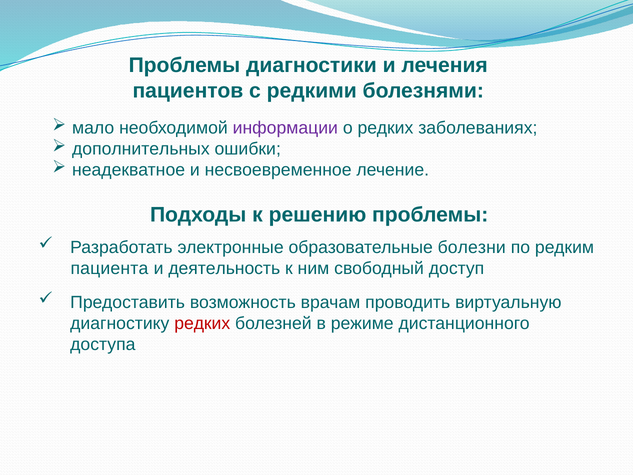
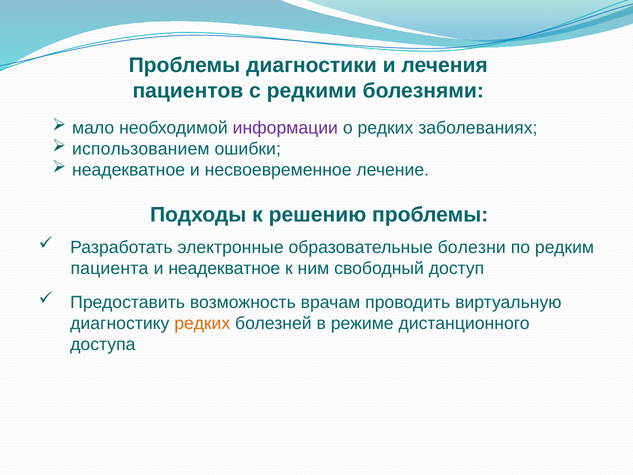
дополнительных: дополнительных -> использованием
и деятельность: деятельность -> неадекватное
редких at (202, 323) colour: red -> orange
